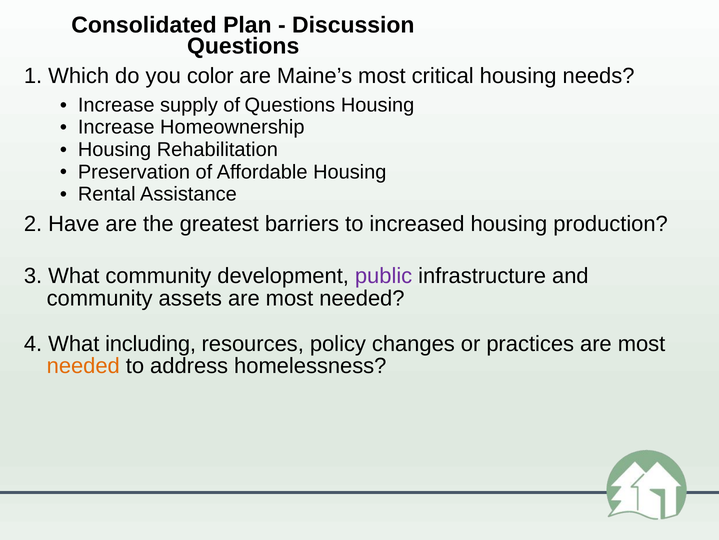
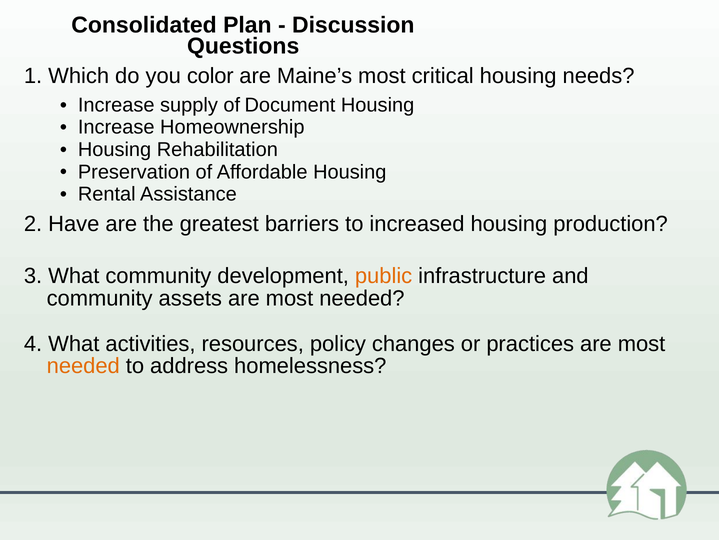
of Questions: Questions -> Document
public colour: purple -> orange
including: including -> activities
